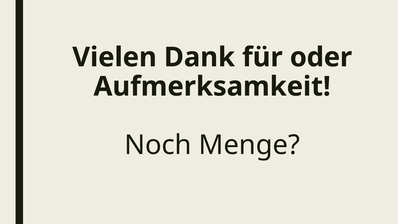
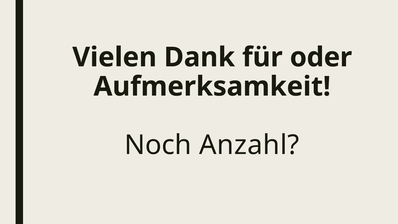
Menge: Menge -> Anzahl
